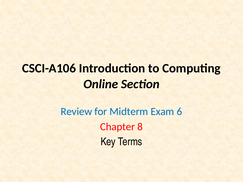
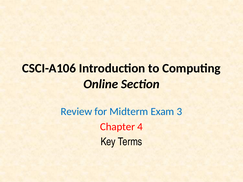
6: 6 -> 3
8: 8 -> 4
